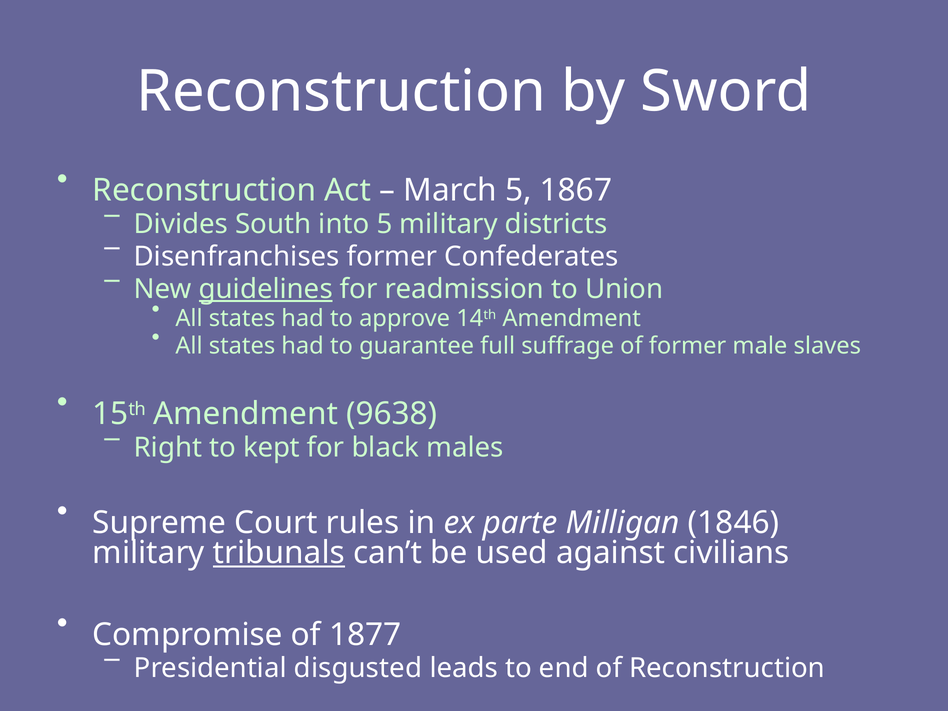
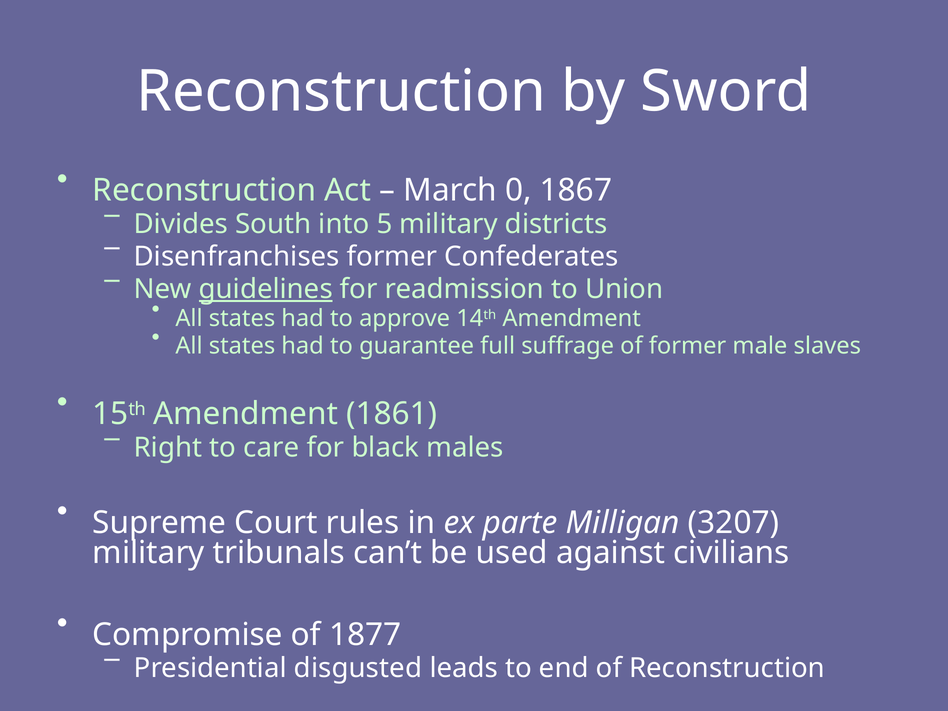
March 5: 5 -> 0
9638: 9638 -> 1861
kept: kept -> care
1846: 1846 -> 3207
tribunals underline: present -> none
